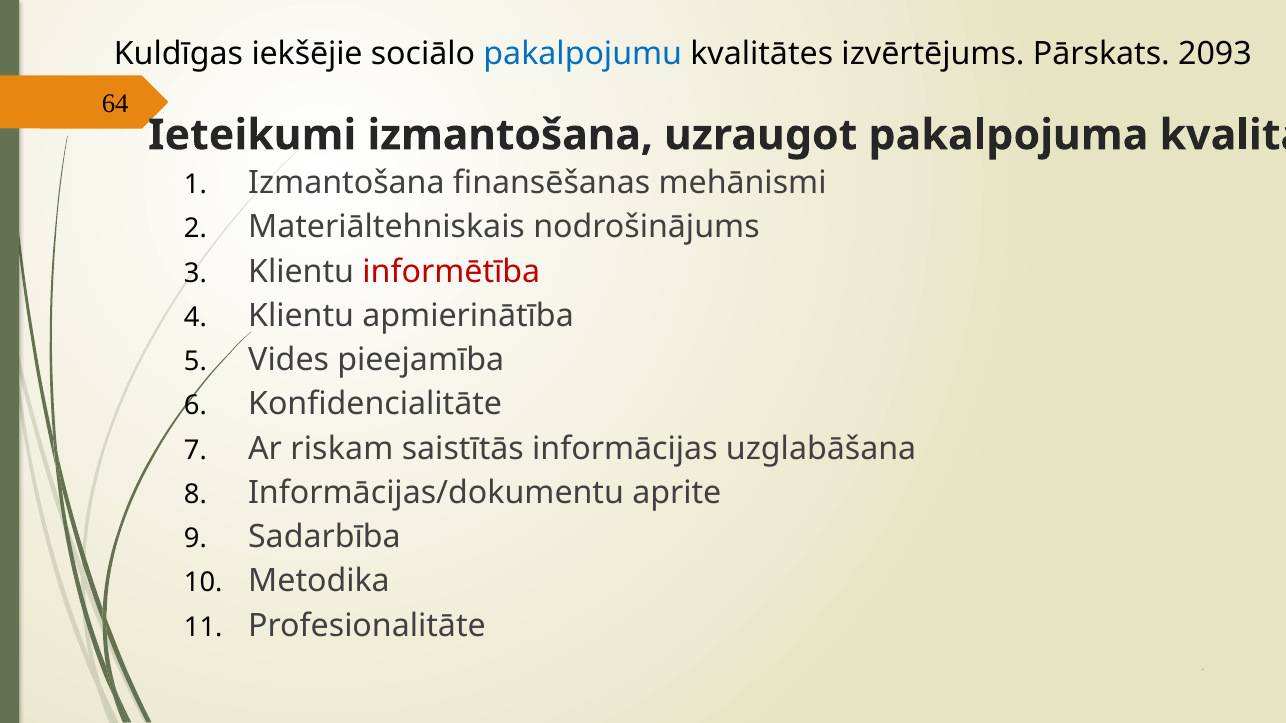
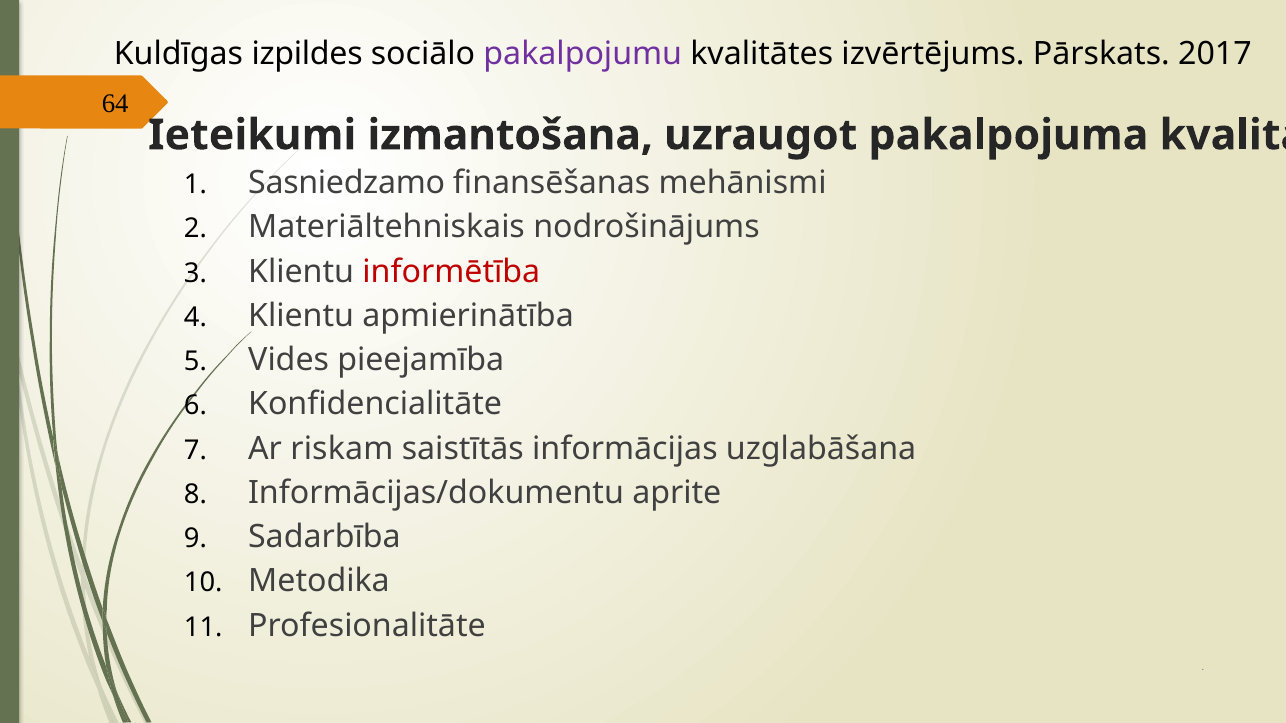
iekšējie: iekšējie -> izpildes
pakalpojumu colour: blue -> purple
2093: 2093 -> 2017
Izmantošana at (346, 183): Izmantošana -> Sasniedzamo
